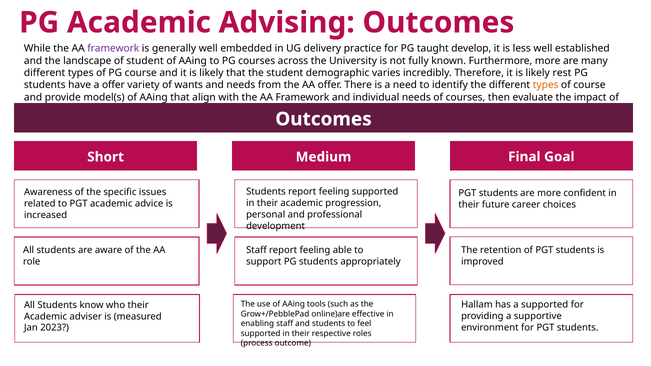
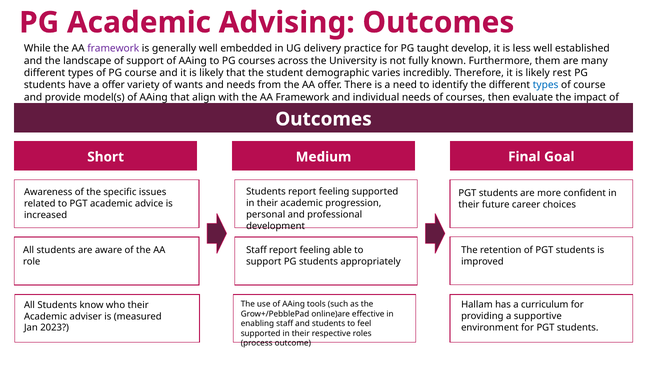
of student: student -> support
Furthermore more: more -> them
types at (546, 85) colour: orange -> blue
a supported: supported -> curriculum
